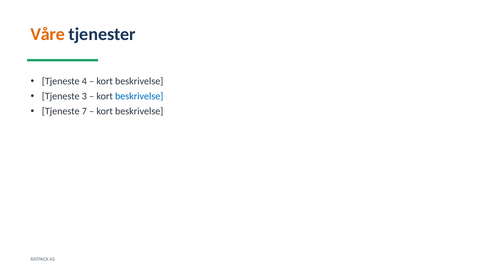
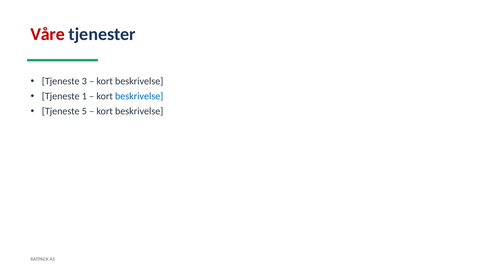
Våre colour: orange -> red
4: 4 -> 3
3: 3 -> 1
7: 7 -> 5
